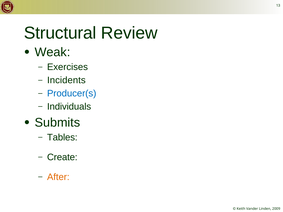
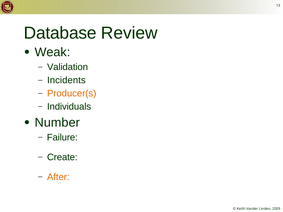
Structural: Structural -> Database
Exercises: Exercises -> Validation
Producer(s colour: blue -> orange
Submits: Submits -> Number
Tables: Tables -> Failure
